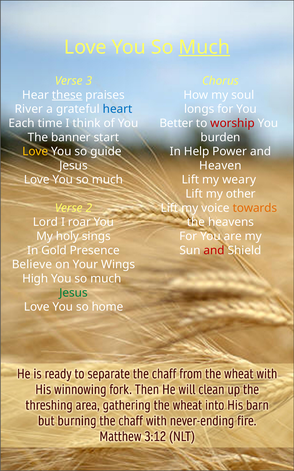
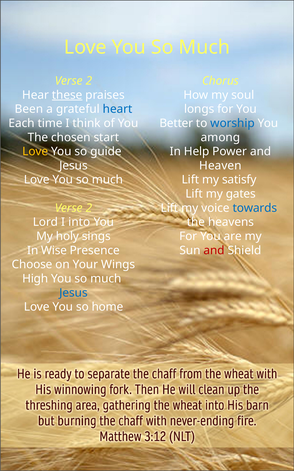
Much at (204, 47) underline: present -> none
3 at (89, 81): 3 -> 2
River: River -> Been
worship colour: red -> blue
banner: banner -> chosen
burden: burden -> among
weary: weary -> satisfy
other: other -> gates
towards colour: orange -> blue
roar: roar -> into
Gold: Gold -> Wise
Believe: Believe -> Choose
Jesus at (74, 292) colour: green -> blue
